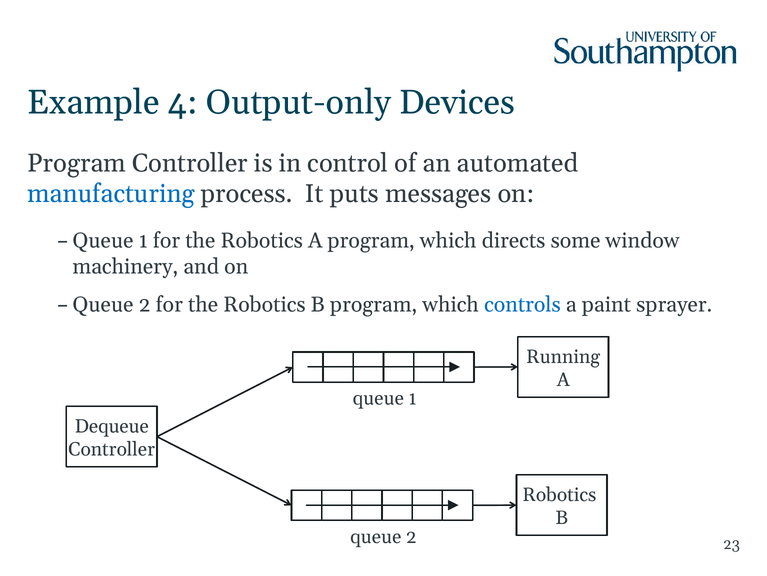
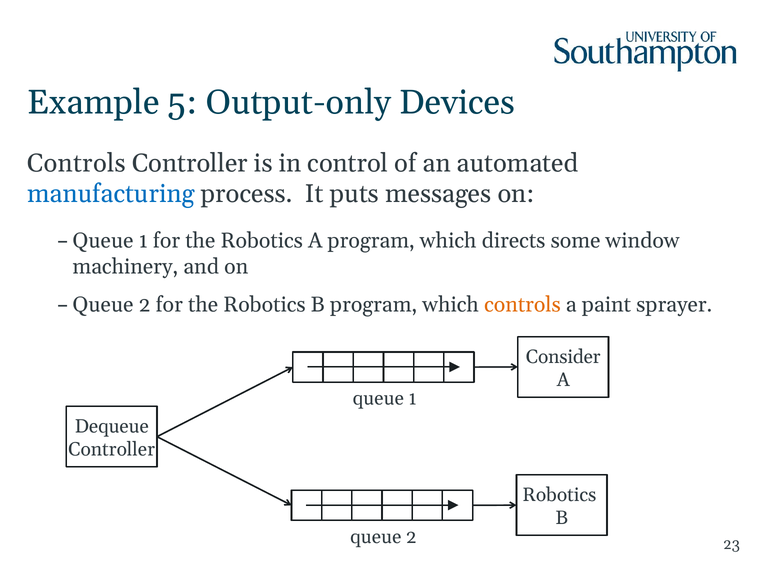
4: 4 -> 5
Program at (77, 163): Program -> Controls
controls at (522, 305) colour: blue -> orange
Running: Running -> Consider
